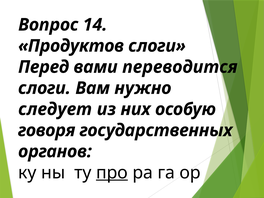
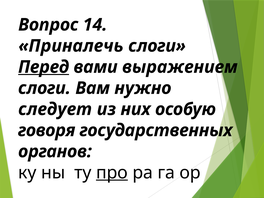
Продуктов: Продуктов -> Приналечь
Перед underline: none -> present
переводится: переводится -> выражением
